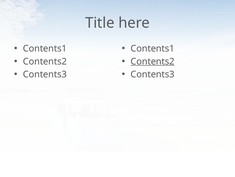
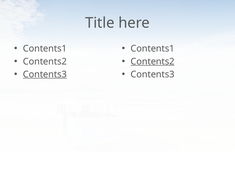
Contents3 at (45, 74) underline: none -> present
